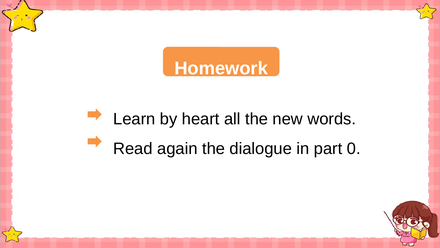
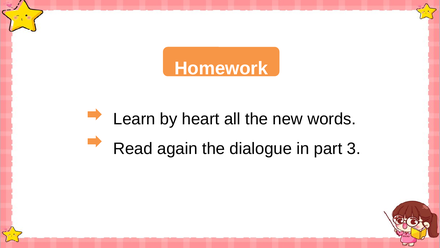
0: 0 -> 3
